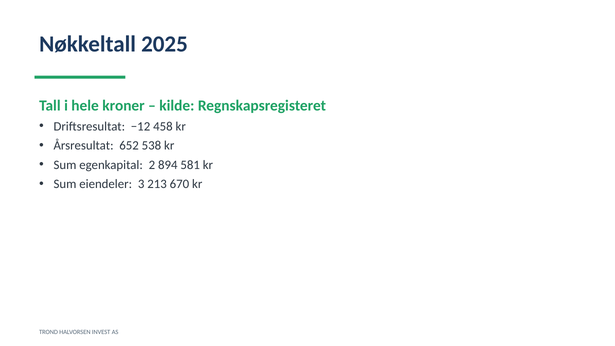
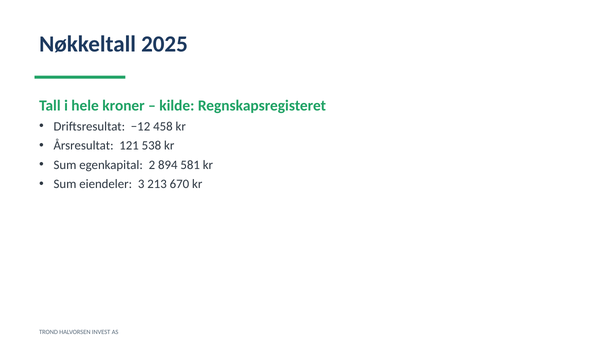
652: 652 -> 121
